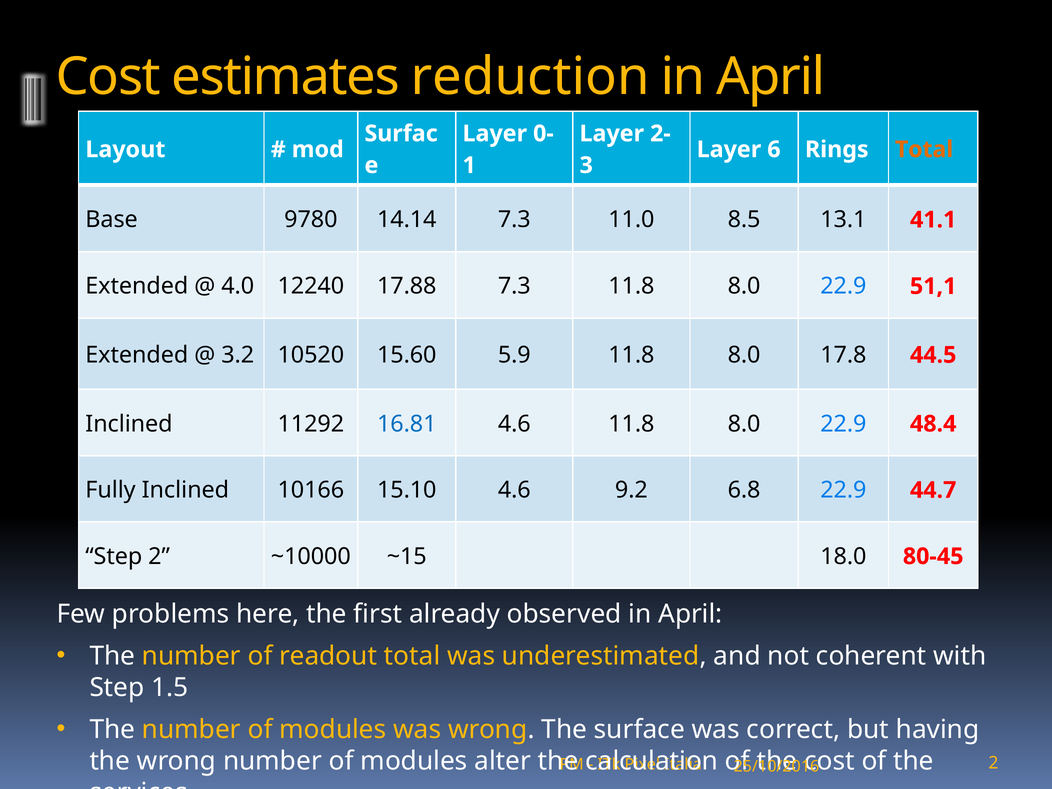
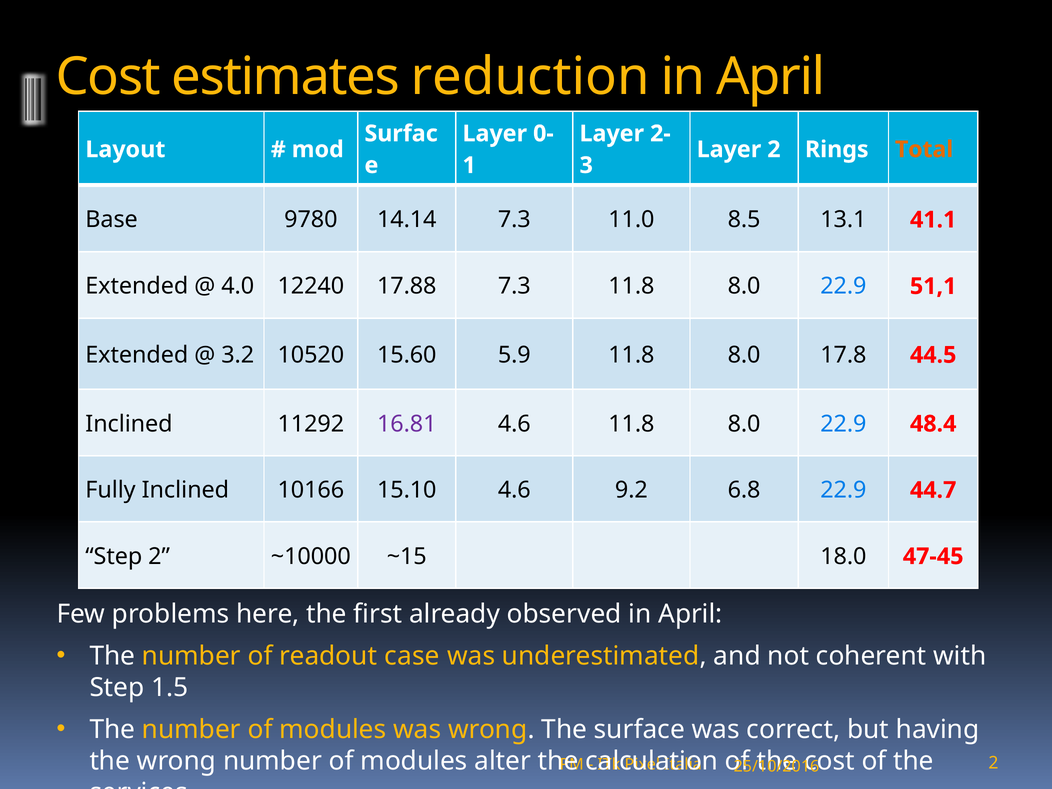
Layer 6: 6 -> 2
16.81 colour: blue -> purple
80-45: 80-45 -> 47-45
readout total: total -> case
